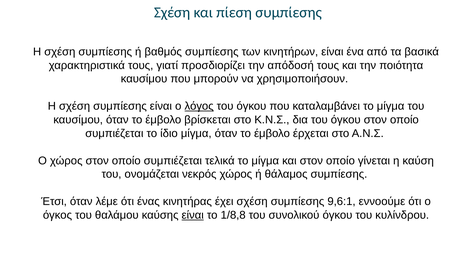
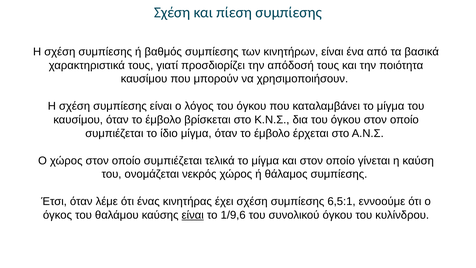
λόγος underline: present -> none
9,6:1: 9,6:1 -> 6,5:1
1/8,8: 1/8,8 -> 1/9,6
